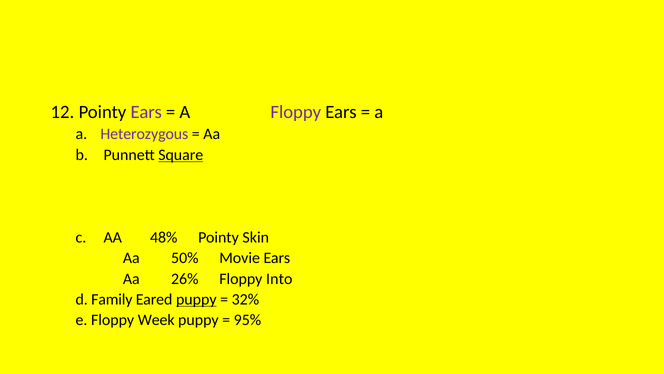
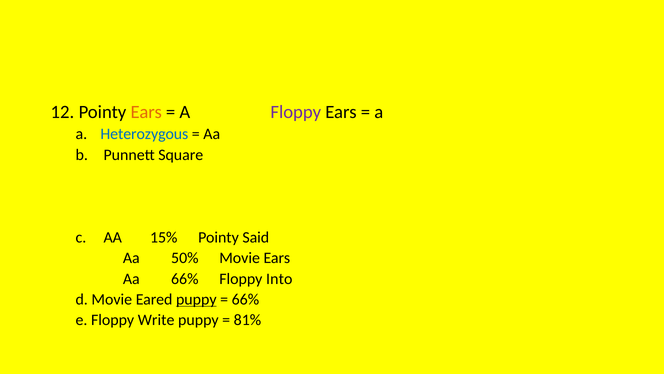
Ears at (146, 112) colour: purple -> orange
Heterozygous colour: purple -> blue
Square underline: present -> none
48%: 48% -> 15%
Skin: Skin -> Said
Aa 26%: 26% -> 66%
d Family: Family -> Movie
32% at (245, 299): 32% -> 66%
Week: Week -> Write
95%: 95% -> 81%
